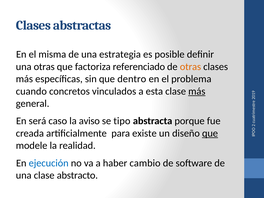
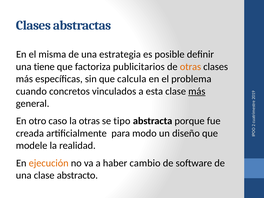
una otras: otras -> tiene
referenciado: referenciado -> publicitarios
dentro: dentro -> calcula
será: será -> otro
la aviso: aviso -> otras
existe: existe -> modo
que at (210, 133) underline: present -> none
ejecución colour: blue -> orange
